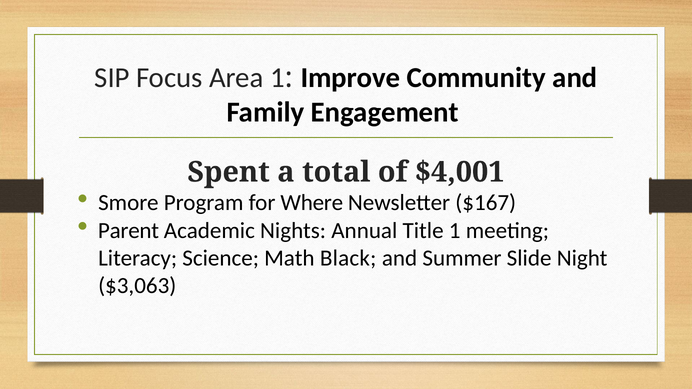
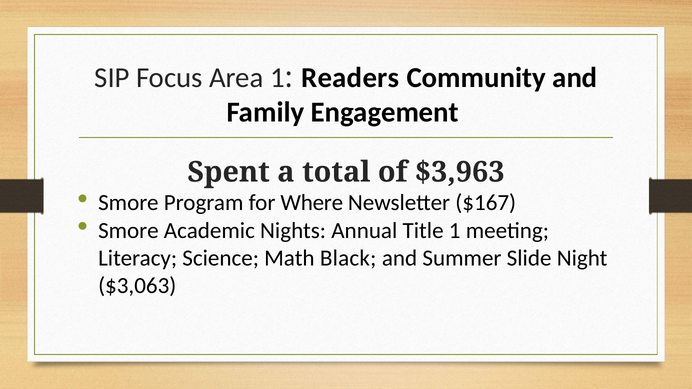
Improve: Improve -> Readers
$4,001: $4,001 -> $3,963
Parent at (129, 231): Parent -> Smore
